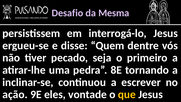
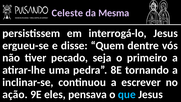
Desafio: Desafio -> Celeste
vontade: vontade -> pensava
que colour: yellow -> light blue
